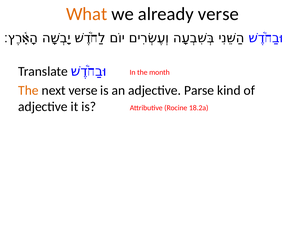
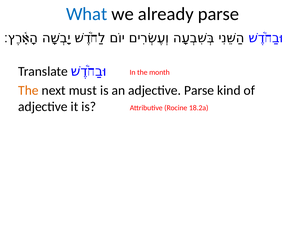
What colour: orange -> blue
already verse: verse -> parse
next verse: verse -> must
